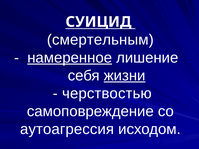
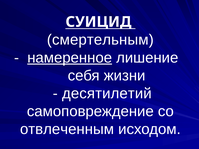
жизни underline: present -> none
черствостью: черствостью -> десятилетий
аутоагрессия: аутоагрессия -> отвлеченным
